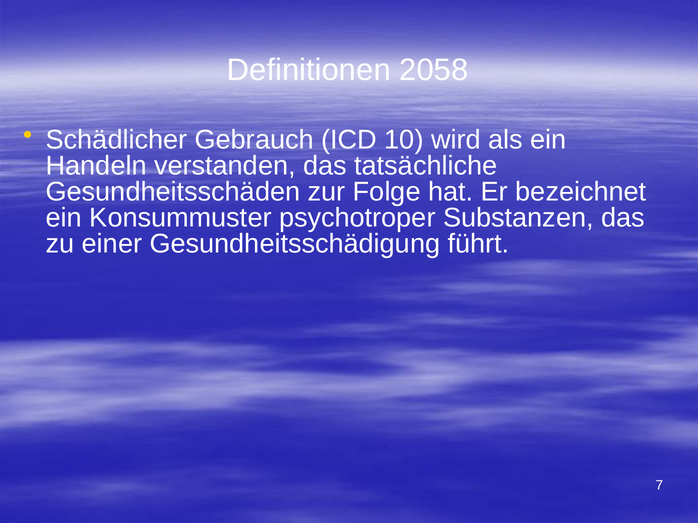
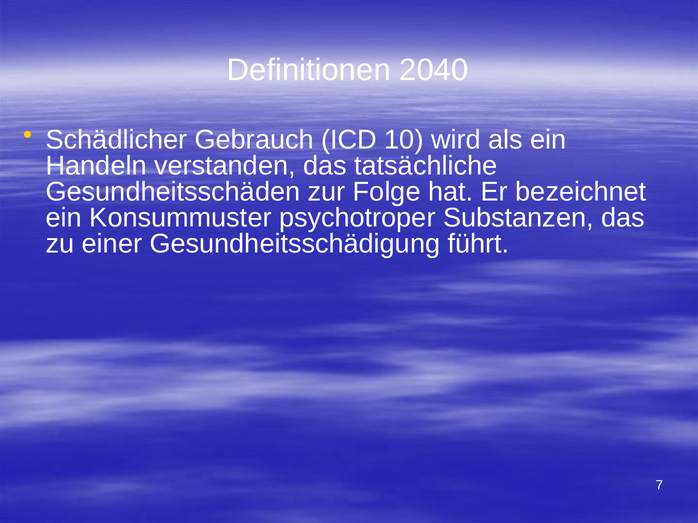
2058: 2058 -> 2040
